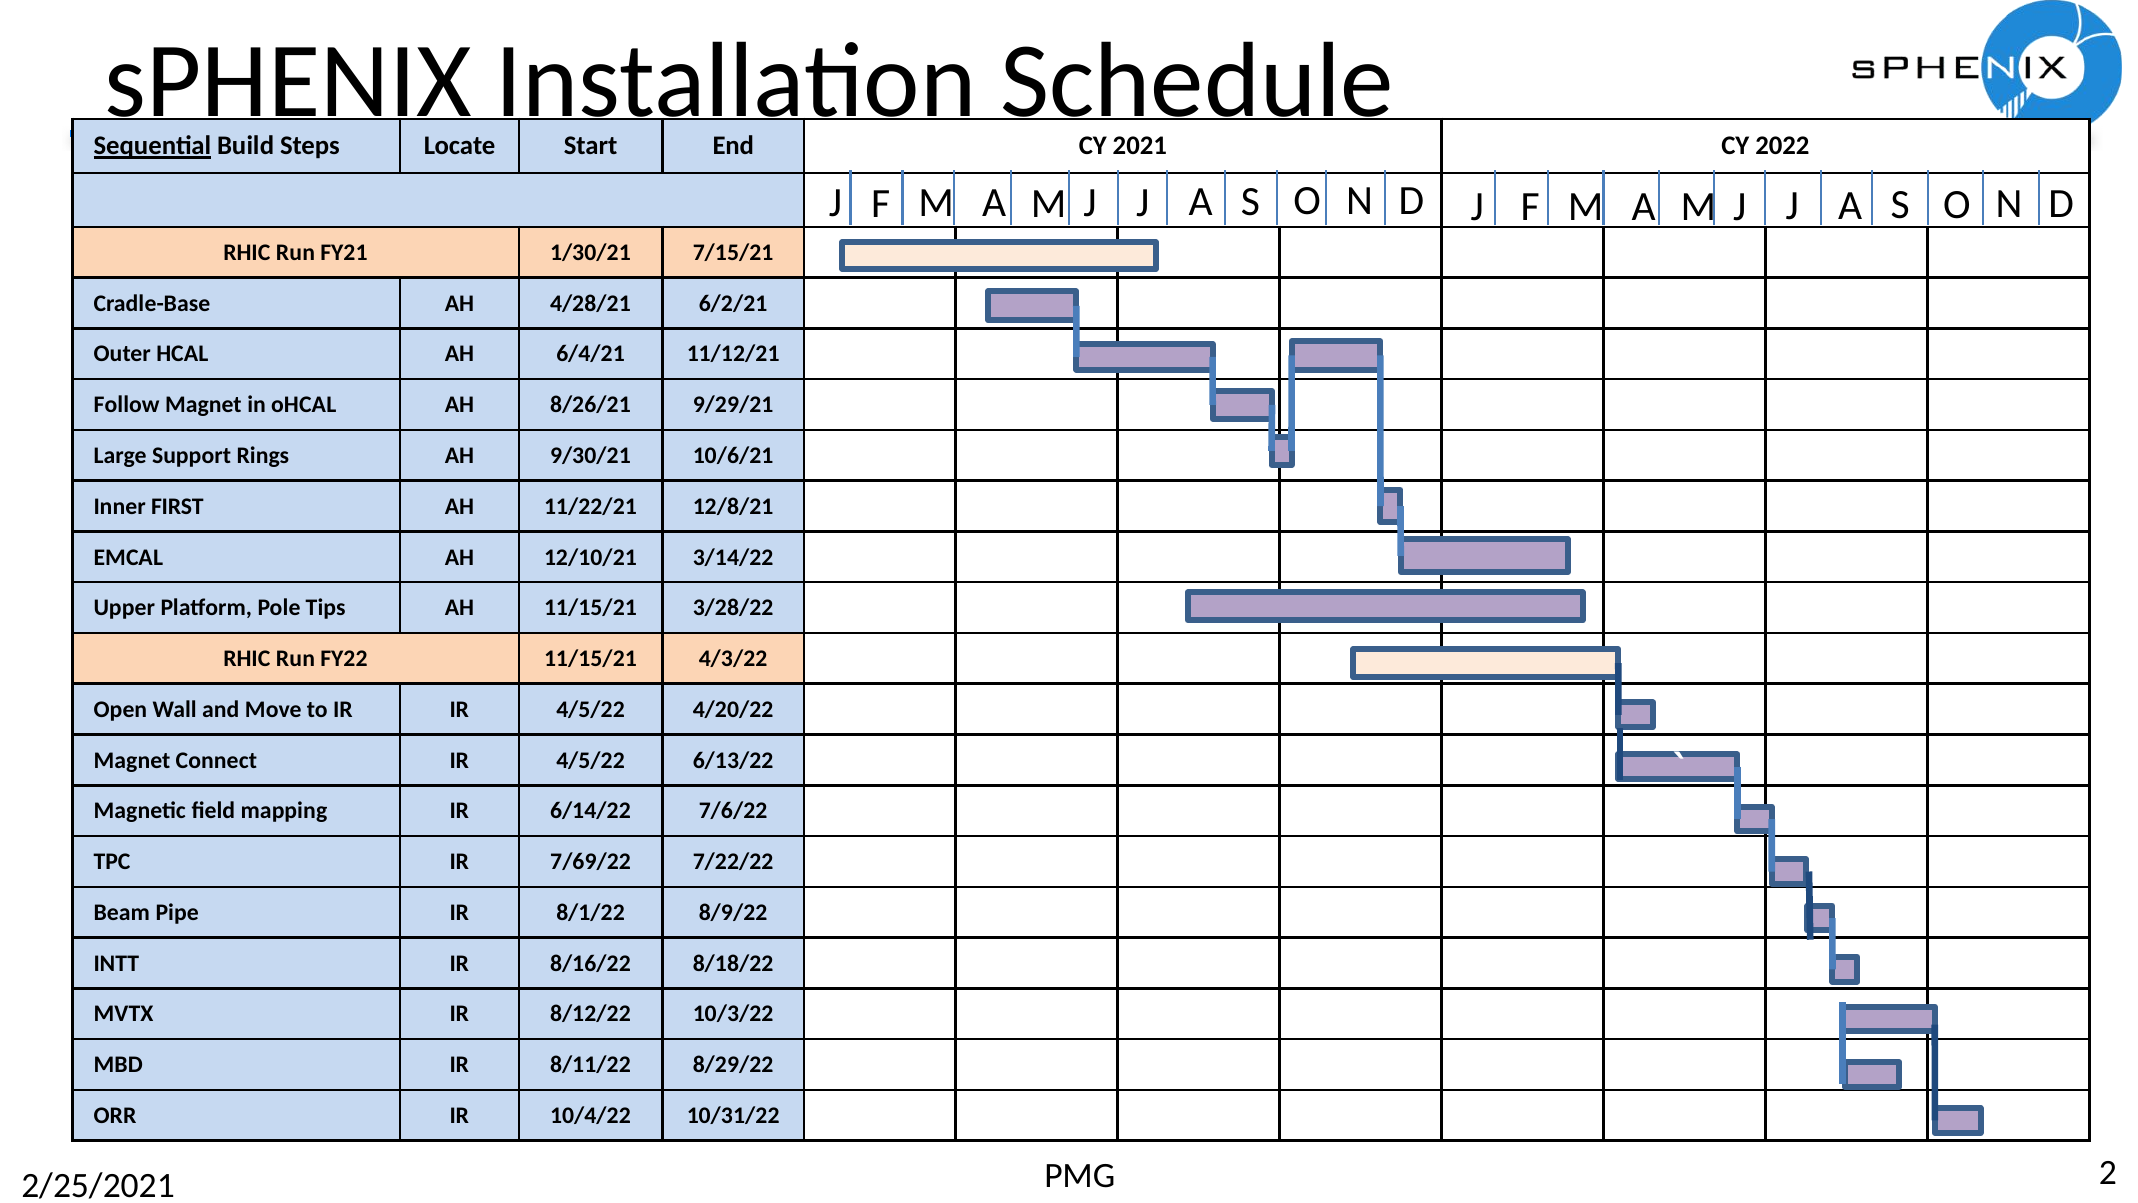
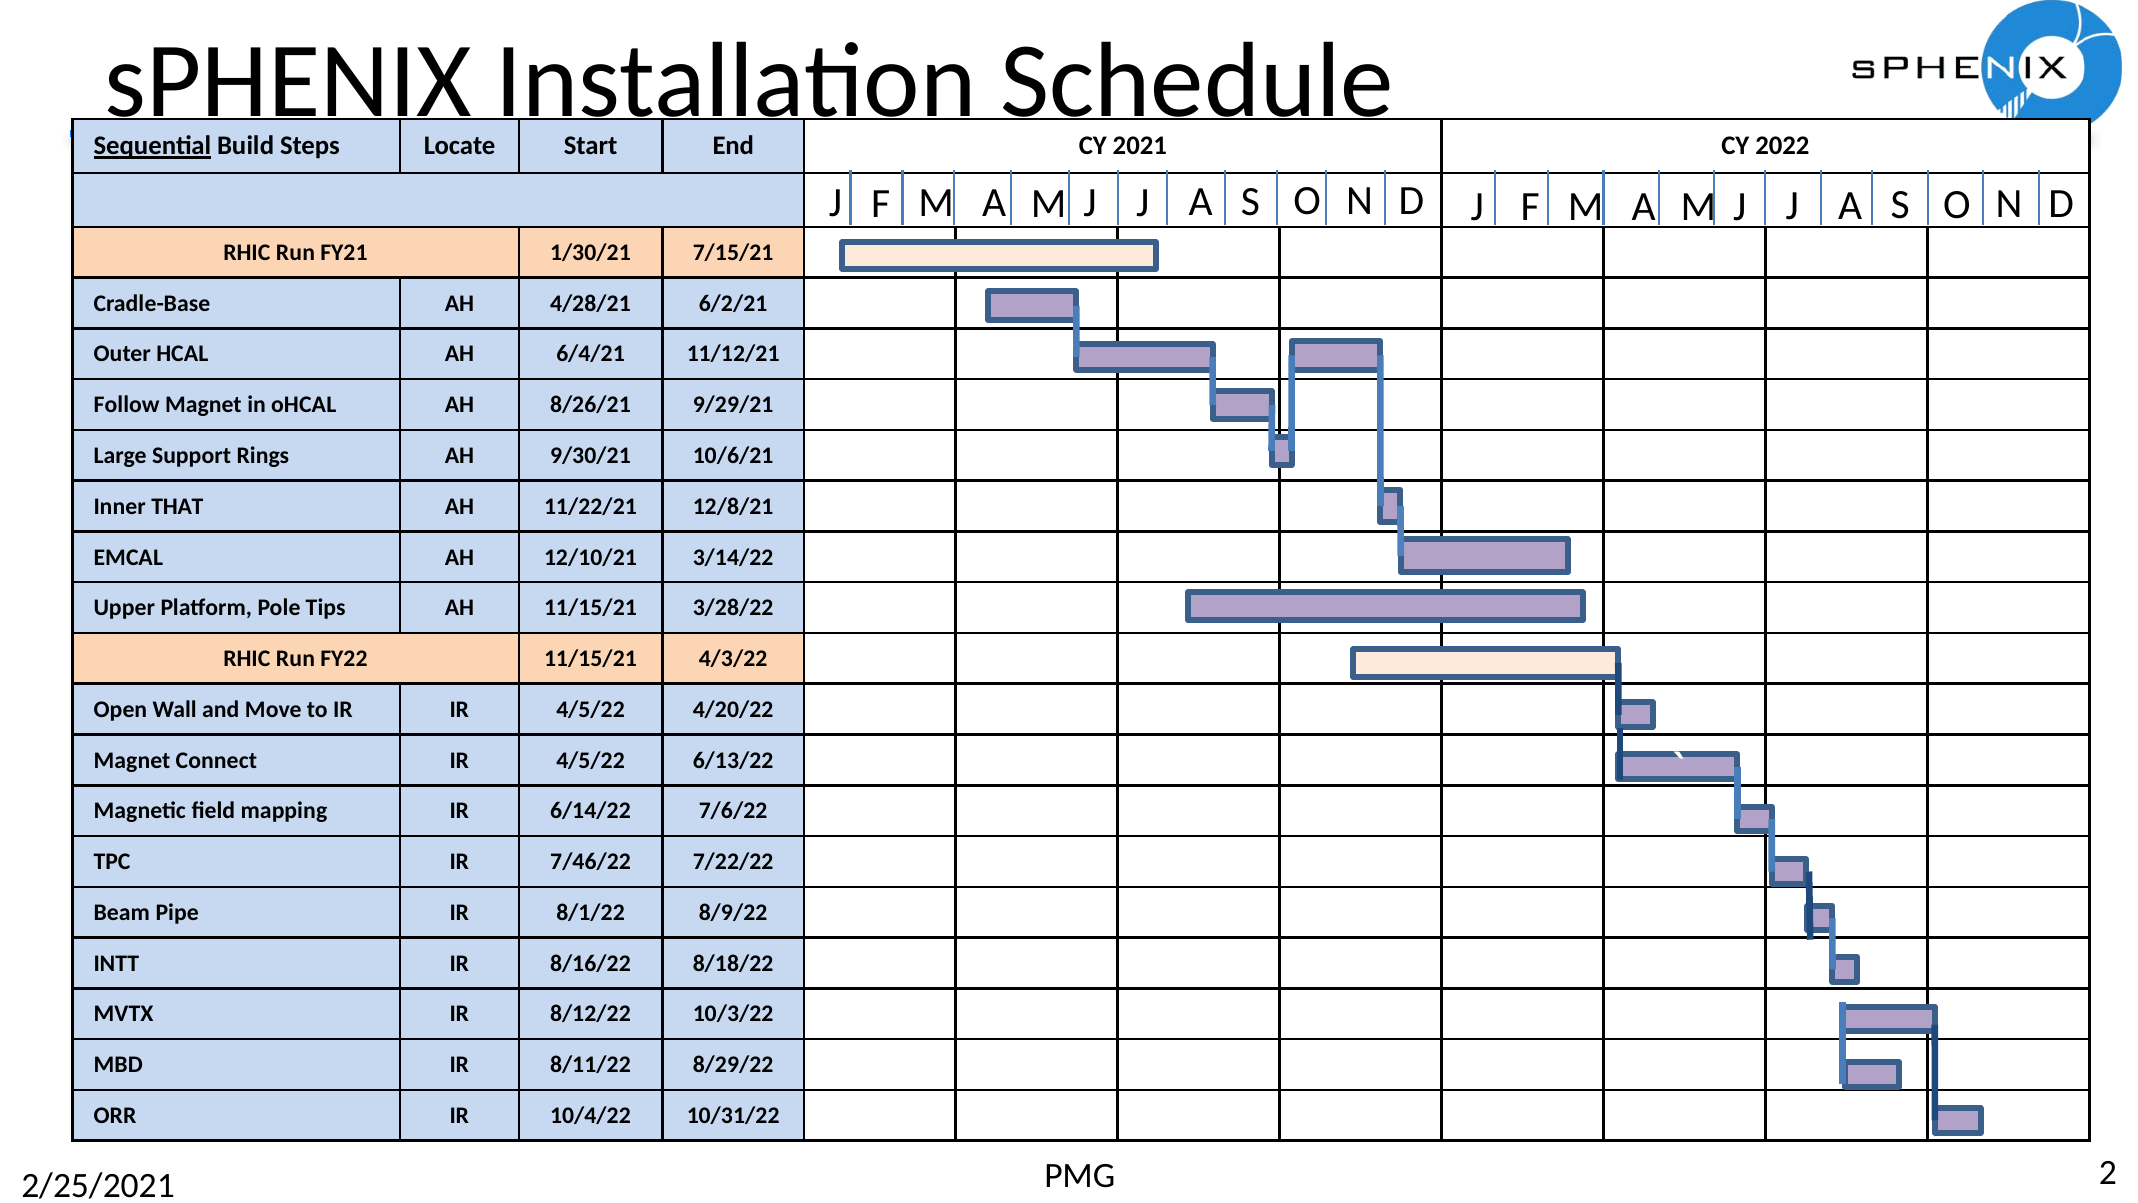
FIRST: FIRST -> THAT
7/69/22: 7/69/22 -> 7/46/22
